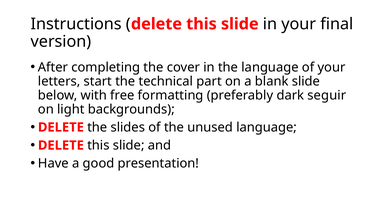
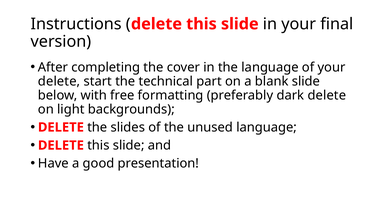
letters at (59, 81): letters -> delete
dark seguir: seguir -> delete
